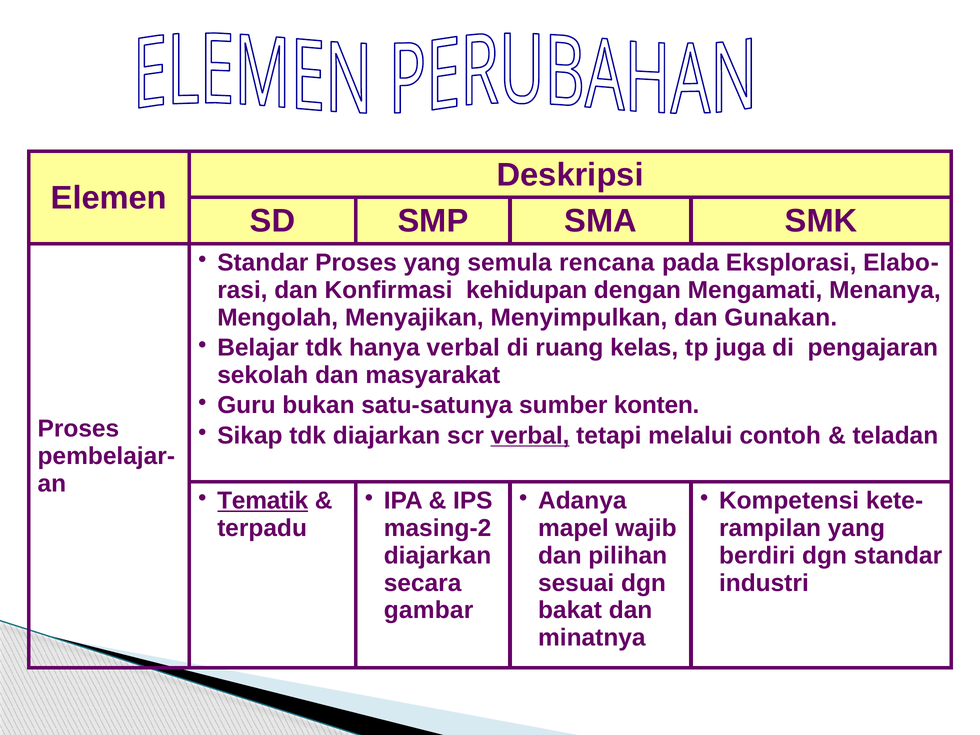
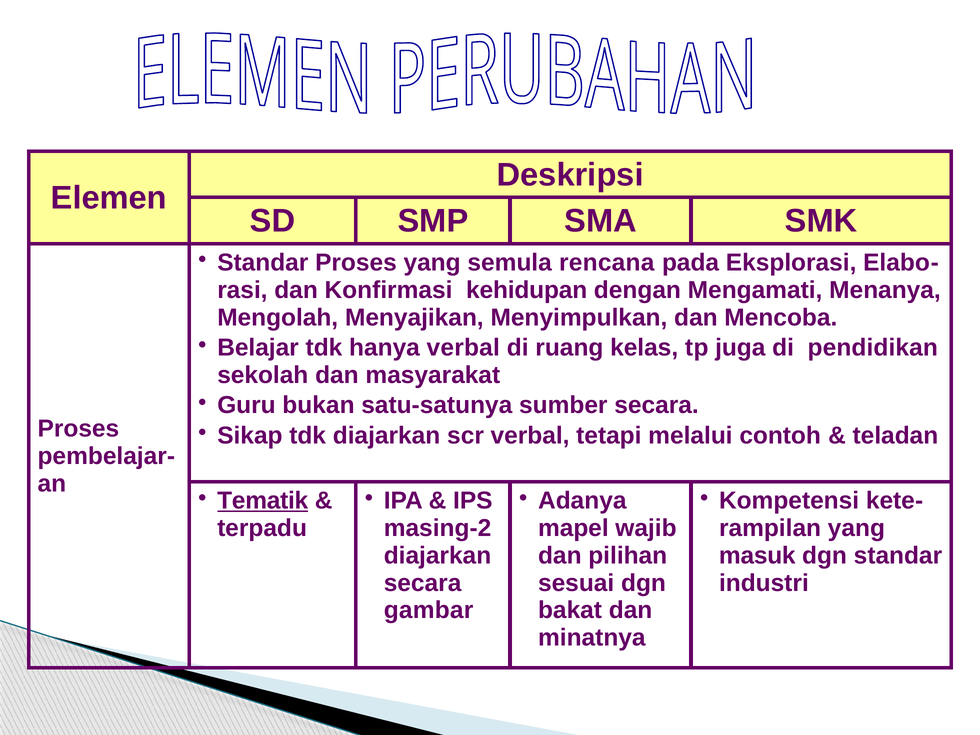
Gunakan: Gunakan -> Mencoba
pengajaran: pengajaran -> pendidikan
sumber konten: konten -> secara
verbal at (530, 435) underline: present -> none
berdiri: berdiri -> masuk
